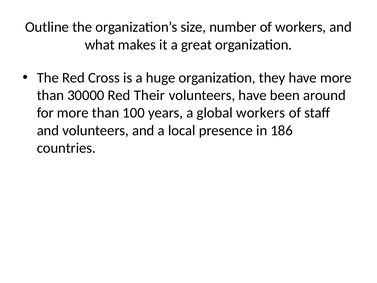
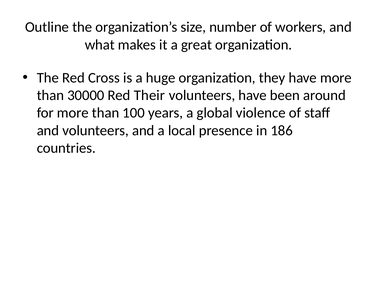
global workers: workers -> violence
